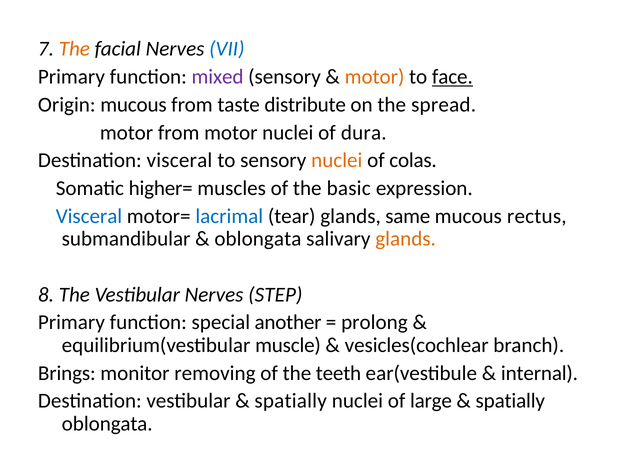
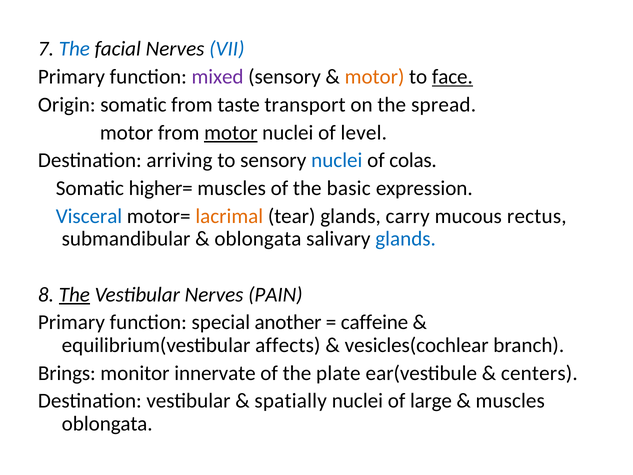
The at (74, 49) colour: orange -> blue
Origin mucous: mucous -> somatic
distribute: distribute -> transport
motor at (231, 132) underline: none -> present
dura: dura -> level
Destination visceral: visceral -> arriving
nuclei at (337, 160) colour: orange -> blue
lacrimal colour: blue -> orange
same: same -> carry
glands at (406, 239) colour: orange -> blue
The at (74, 294) underline: none -> present
STEP: STEP -> PAIN
prolong: prolong -> caffeine
muscle: muscle -> affects
removing: removing -> innervate
teeth: teeth -> plate
internal: internal -> centers
spatially at (510, 401): spatially -> muscles
